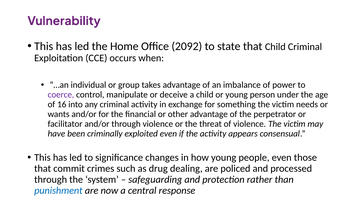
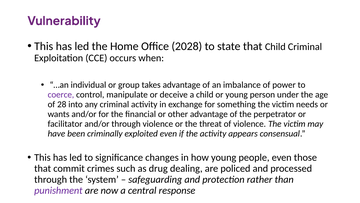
2092: 2092 -> 2028
16: 16 -> 28
punishment colour: blue -> purple
